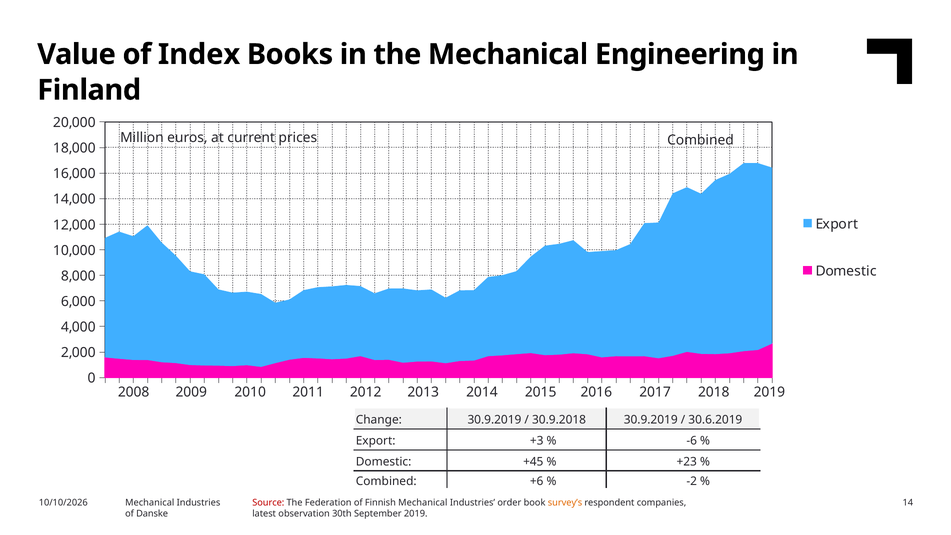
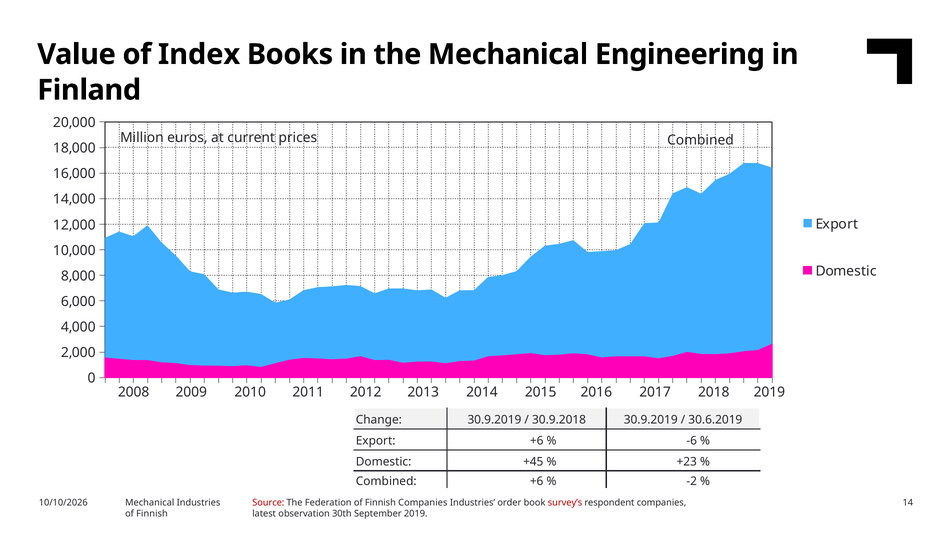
Export +3: +3 -> +6
Finnish Mechanical: Mechanical -> Companies
survey’s colour: orange -> red
Danske at (152, 514): Danske -> Finnish
